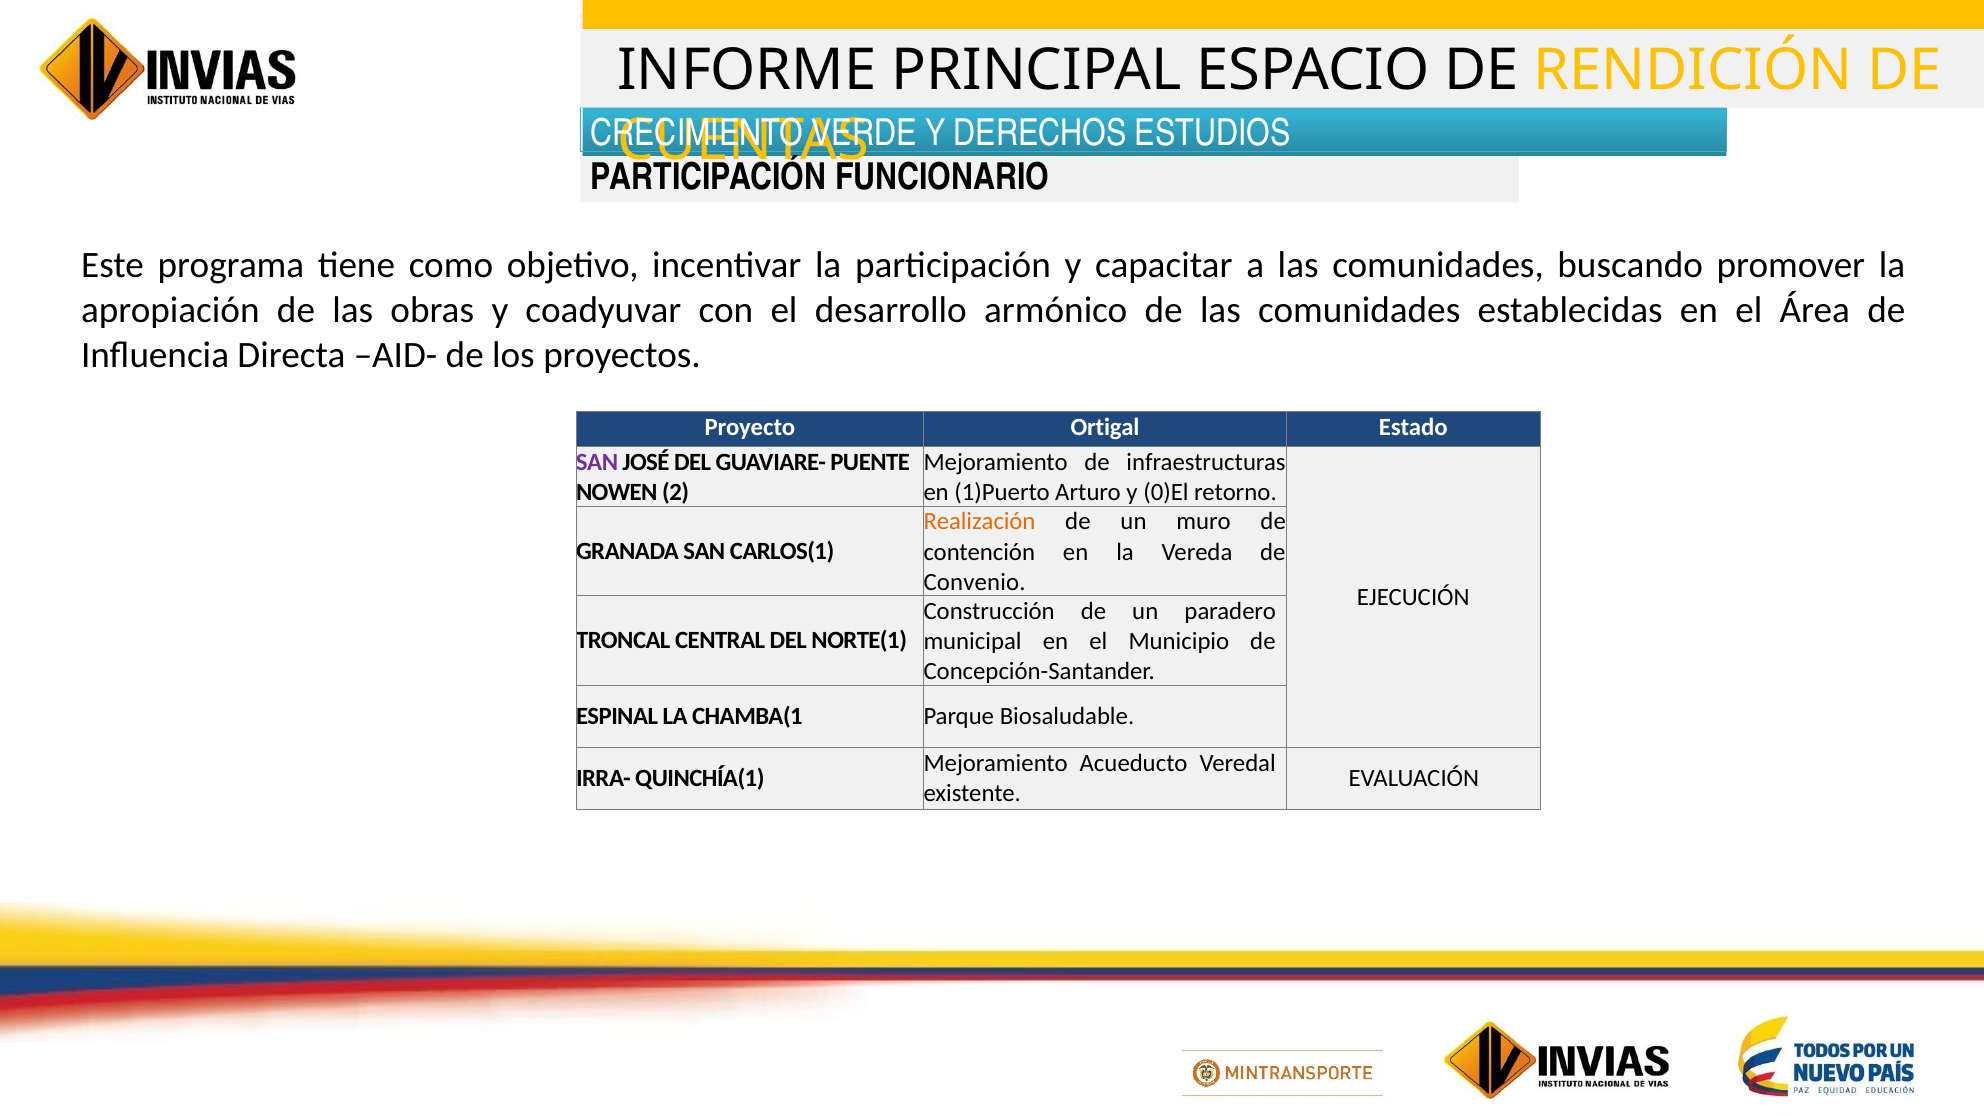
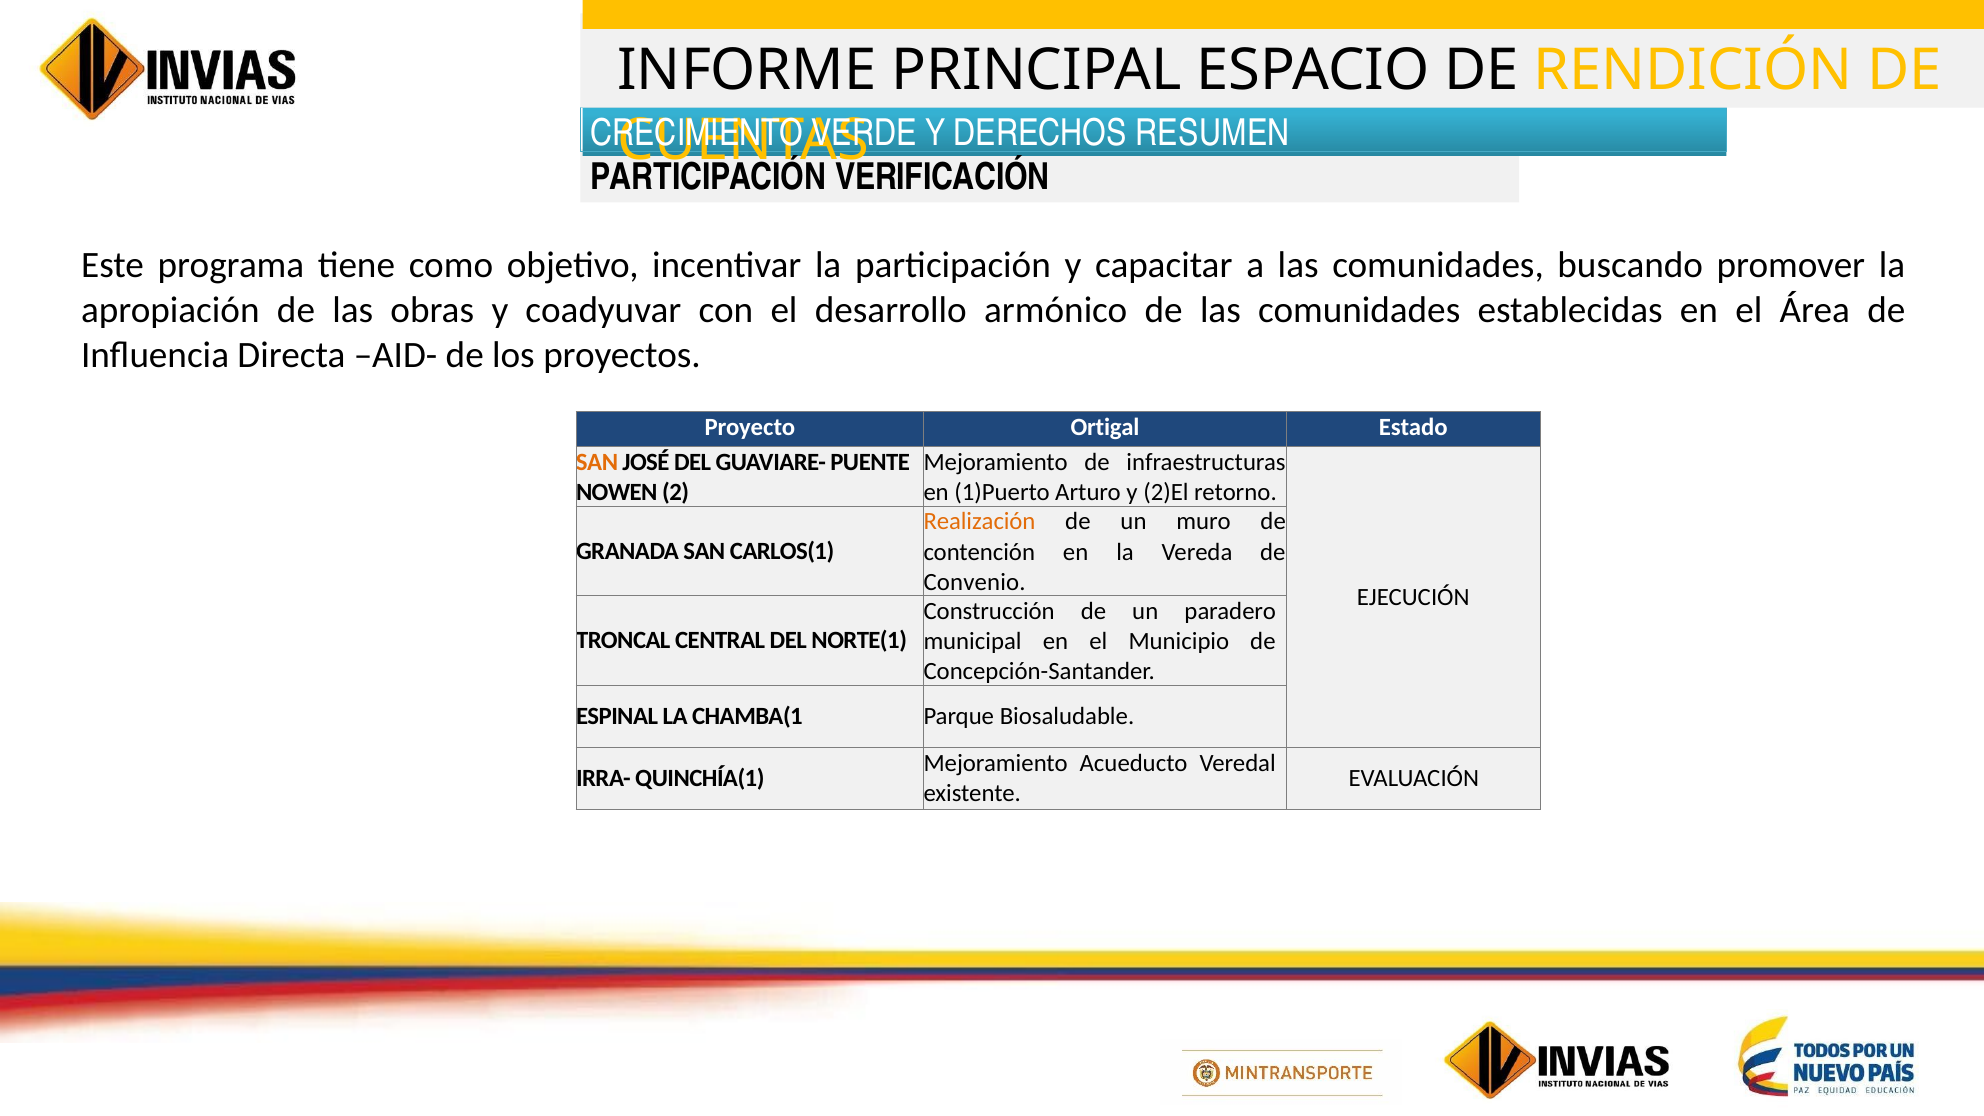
ESTUDIOS: ESTUDIOS -> RESUMEN
FUNCIONARIO: FUNCIONARIO -> VERIFICACIÓN
SAN at (597, 462) colour: purple -> orange
0)El: 0)El -> 2)El
